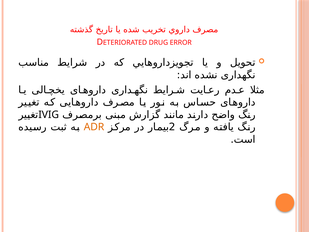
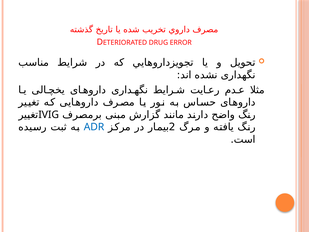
ADR colour: orange -> blue
